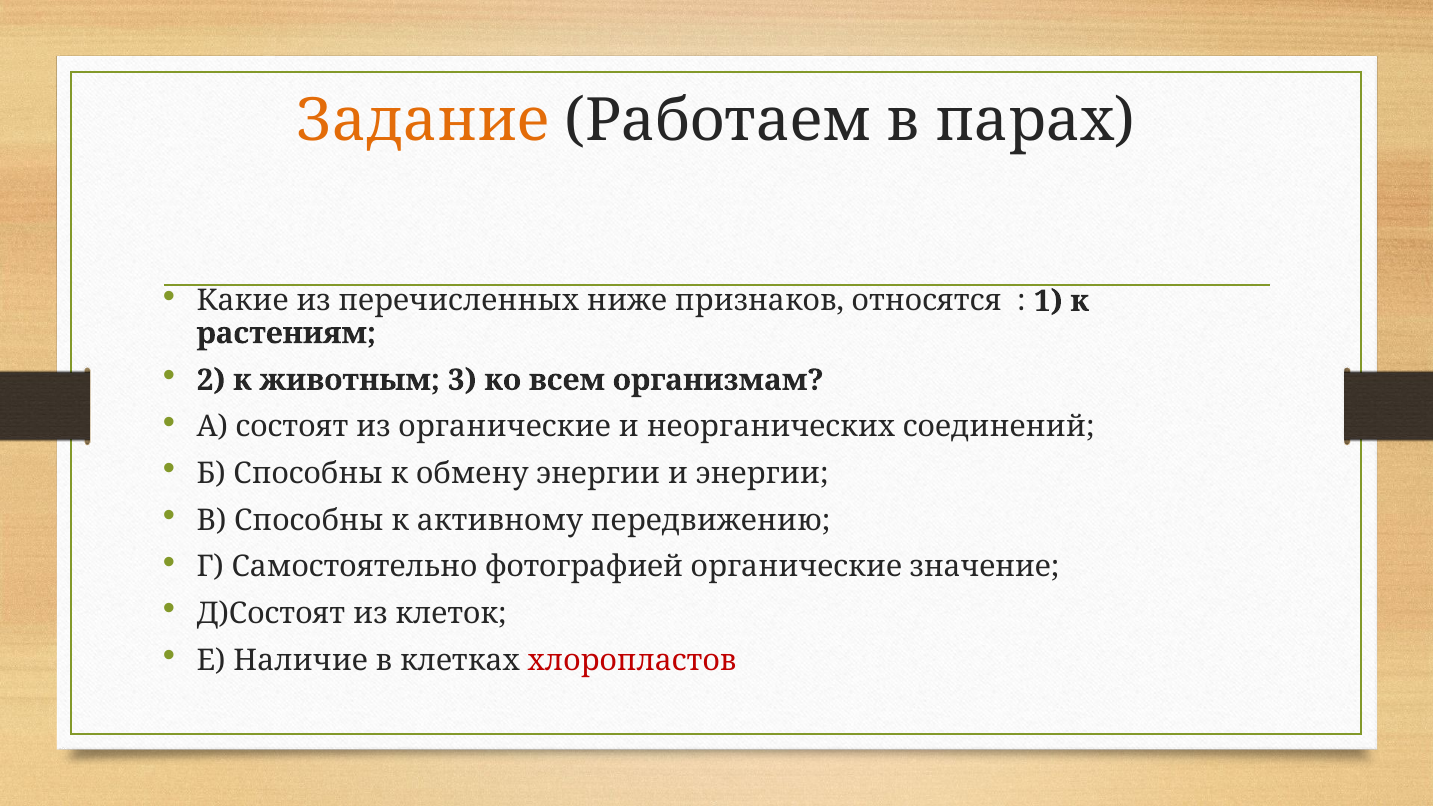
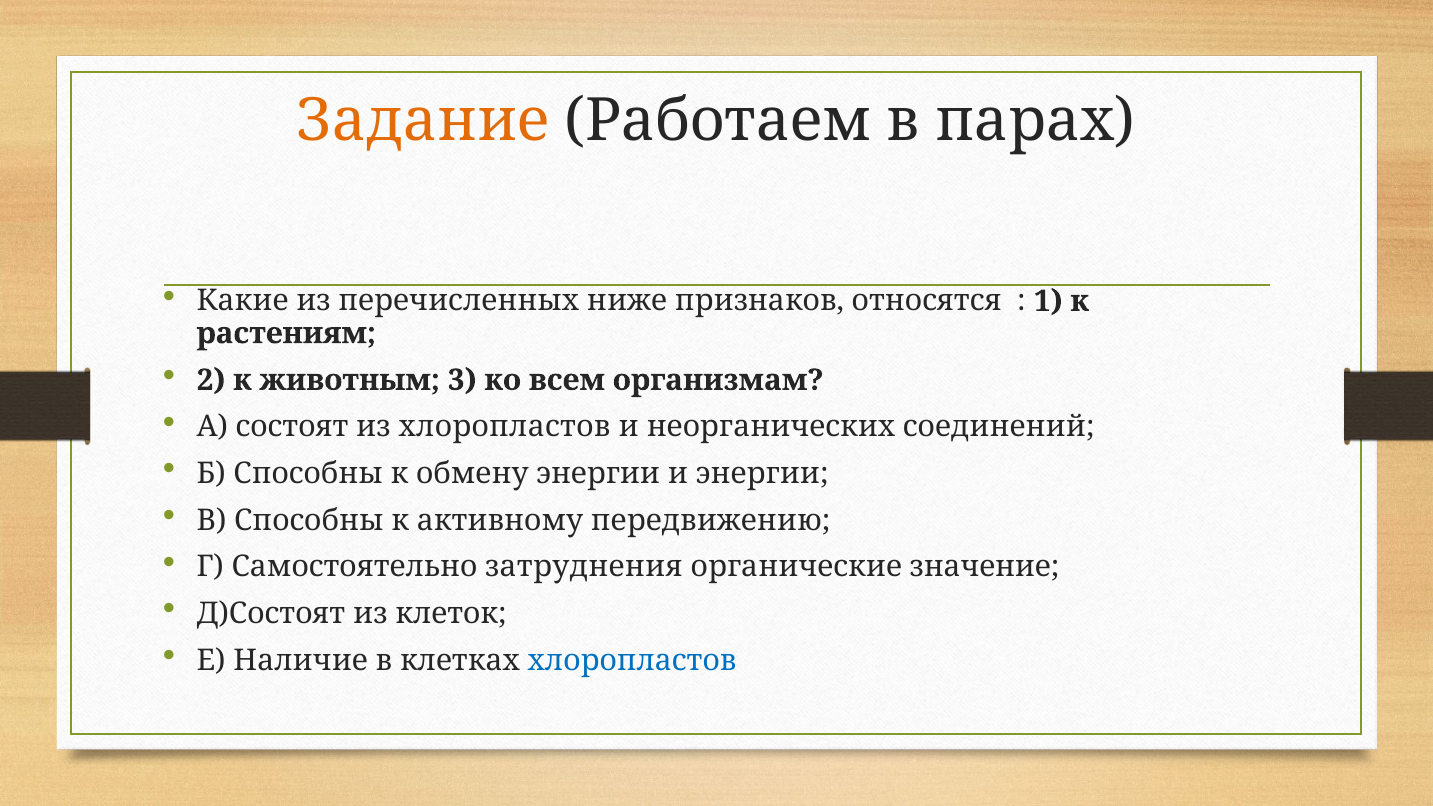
из органические: органические -> хлоропластов
фотографией: фотографией -> затруднения
хлоропластов at (632, 660) colour: red -> blue
